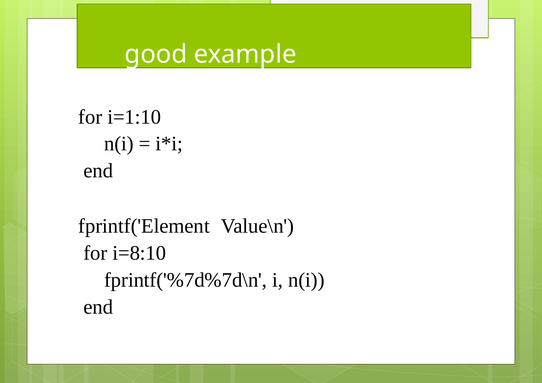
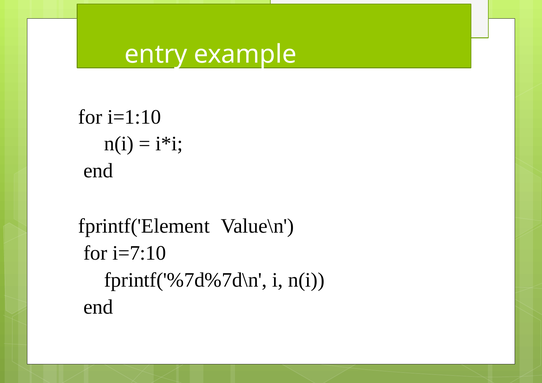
good: good -> entry
i=8:10: i=8:10 -> i=7:10
